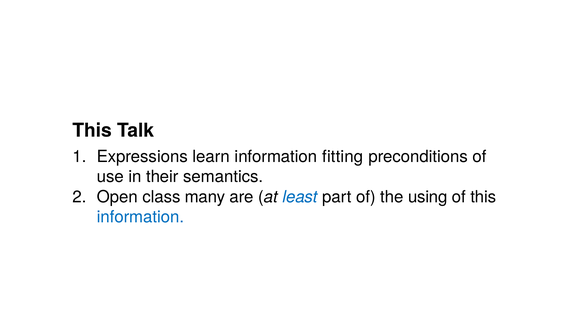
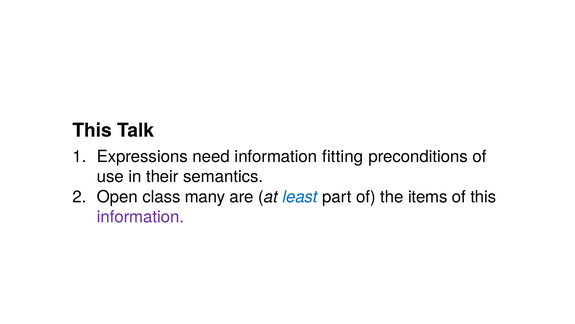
learn: learn -> need
using: using -> items
information at (140, 217) colour: blue -> purple
